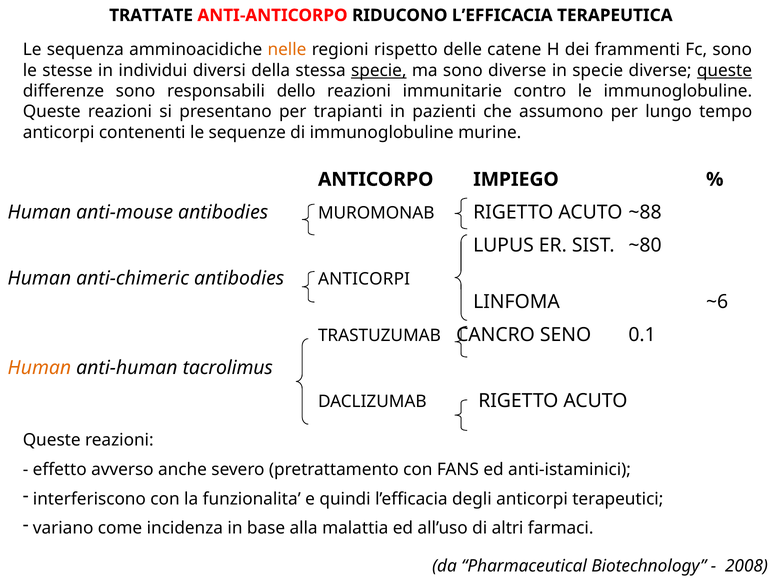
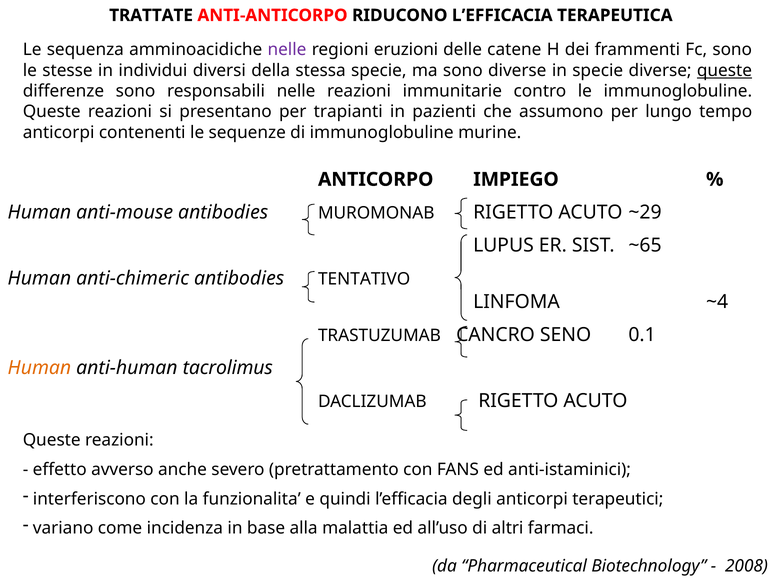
nelle at (287, 50) colour: orange -> purple
rispetto: rispetto -> eruzioni
specie at (379, 70) underline: present -> none
responsabili dello: dello -> nelle
~88: ~88 -> ~29
~80: ~80 -> ~65
antibodies ANTICORPI: ANTICORPI -> TENTATIVO
~6: ~6 -> ~4
